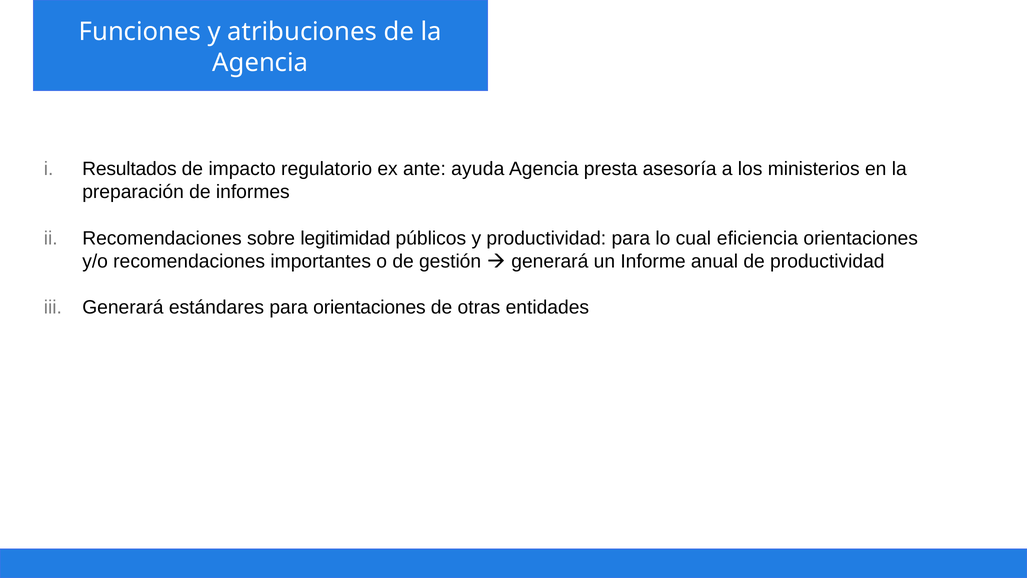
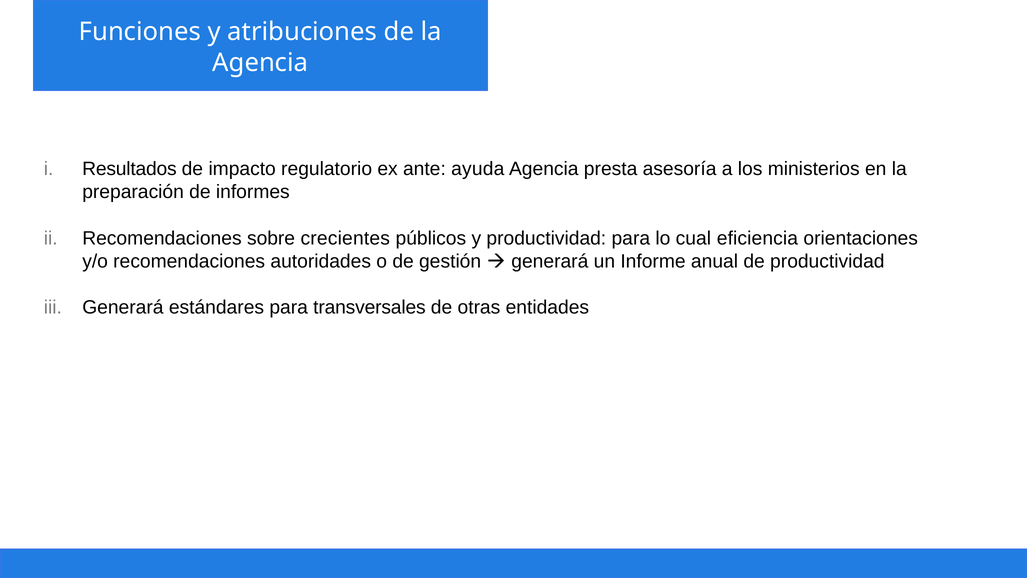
legitimidad: legitimidad -> crecientes
importantes: importantes -> autoridades
para orientaciones: orientaciones -> transversales
